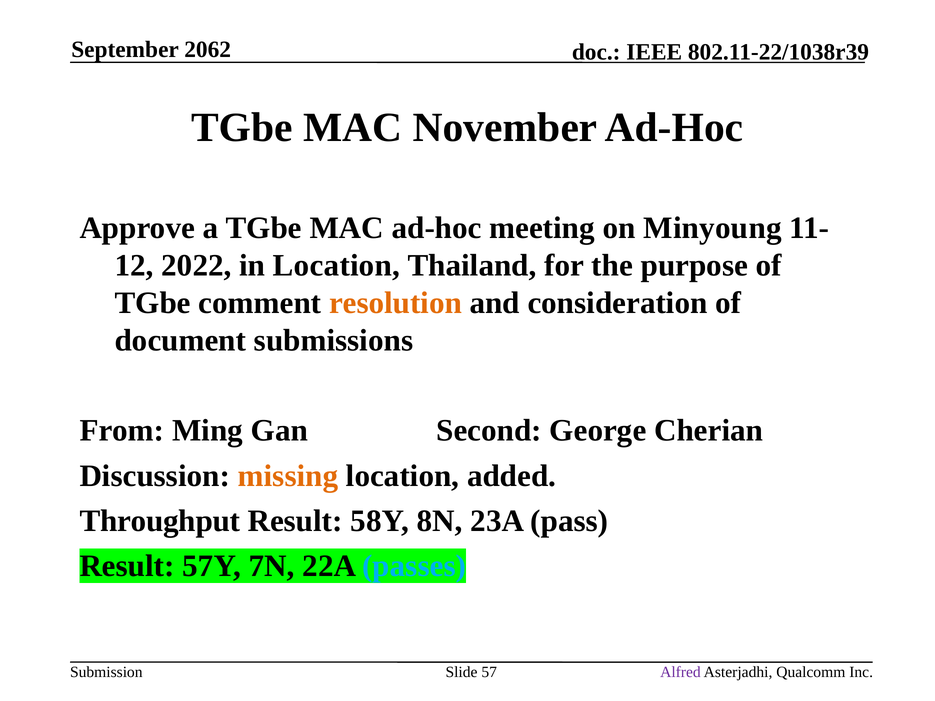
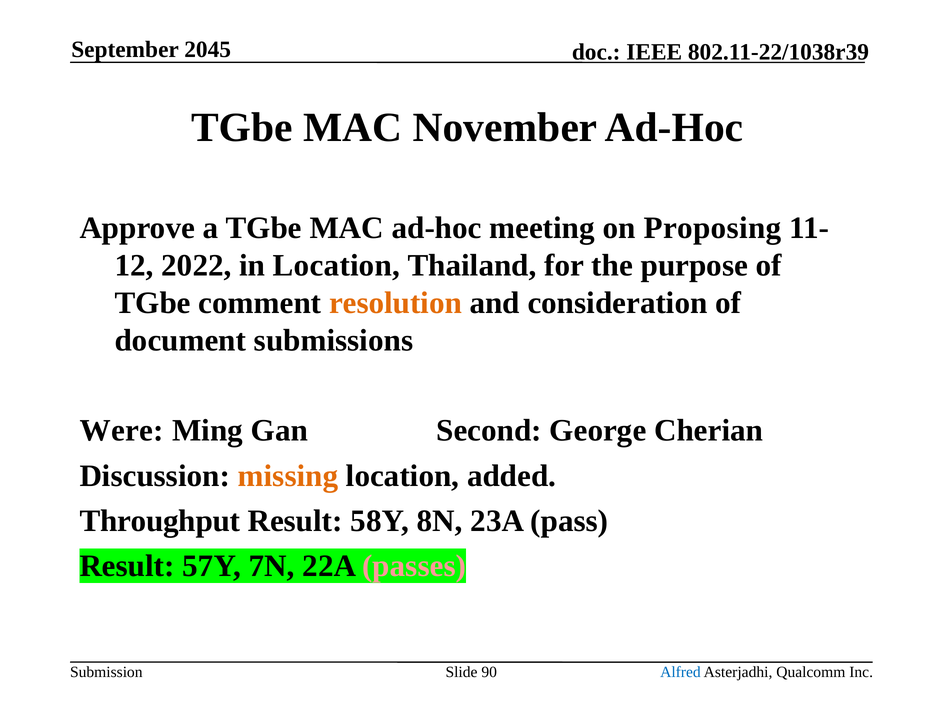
2062: 2062 -> 2045
Minyoung: Minyoung -> Proposing
From: From -> Were
passes colour: light blue -> pink
57: 57 -> 90
Alfred colour: purple -> blue
